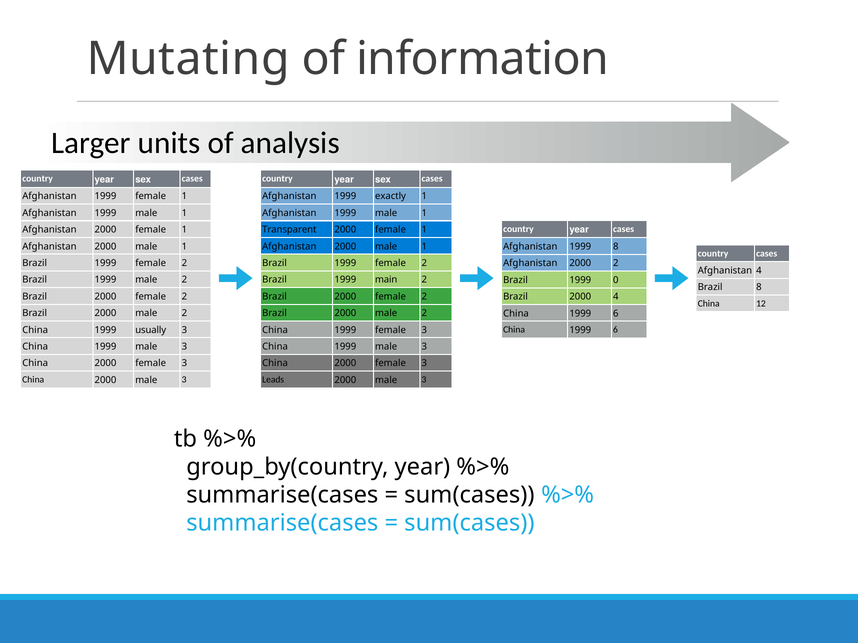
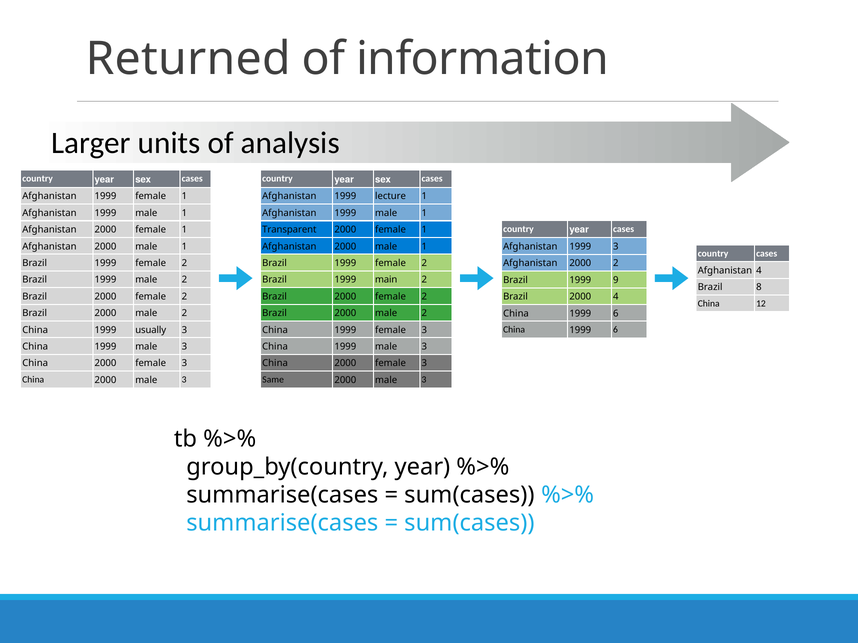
Mutating: Mutating -> Returned
exactly: exactly -> lecture
1999 8: 8 -> 3
0: 0 -> 9
Leads: Leads -> Same
